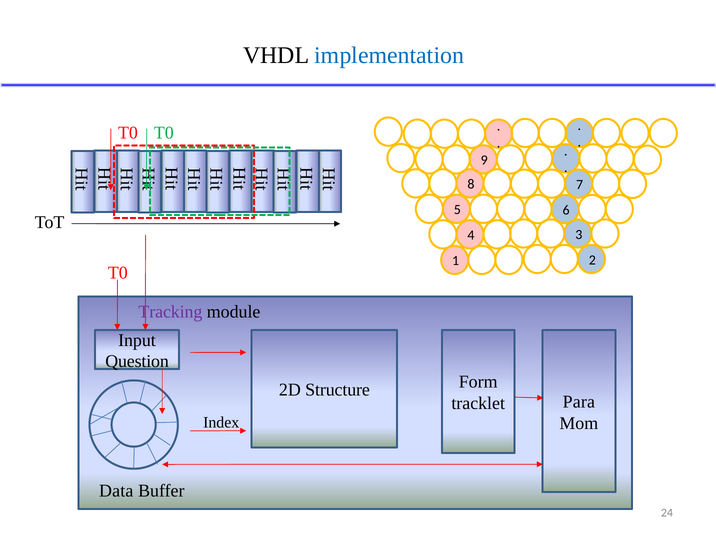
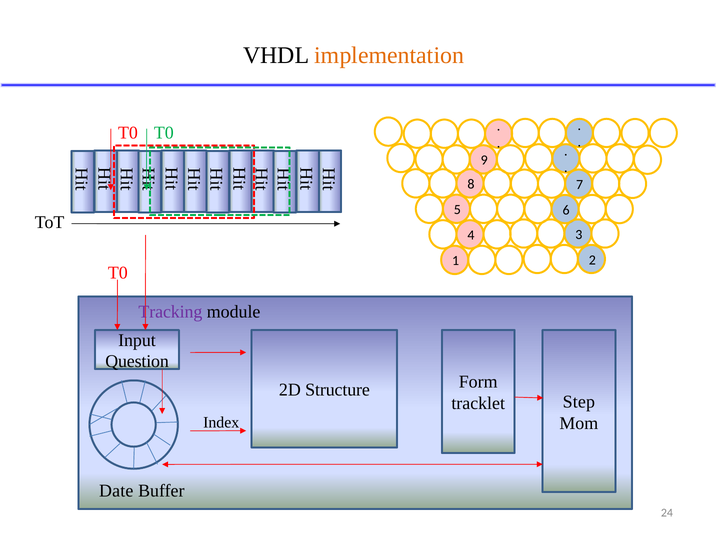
implementation colour: blue -> orange
Para: Para -> Step
Data: Data -> Date
